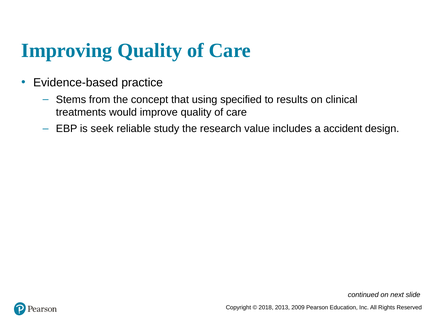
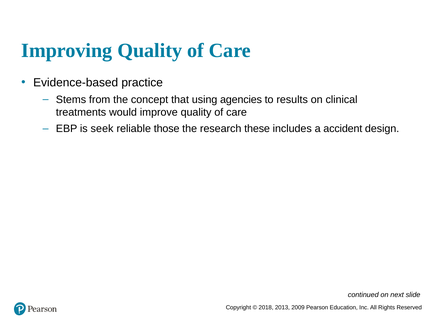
specified: specified -> agencies
study: study -> those
value: value -> these
